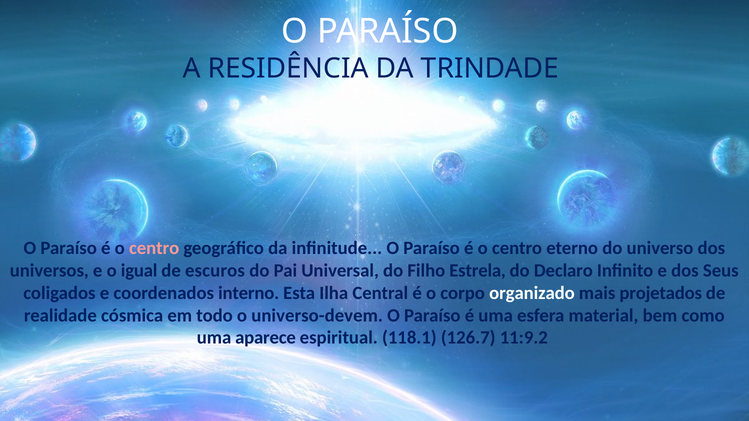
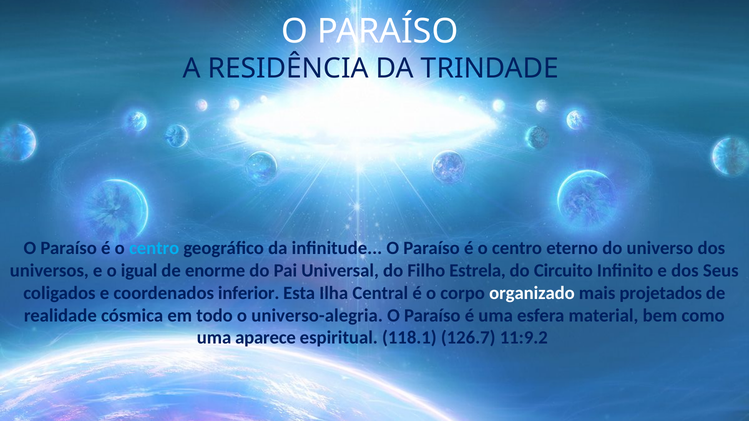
centro at (154, 248) colour: pink -> light blue
escuros: escuros -> enorme
Declaro: Declaro -> Circuito
interno: interno -> inferior
universo-devem: universo-devem -> universo-alegria
